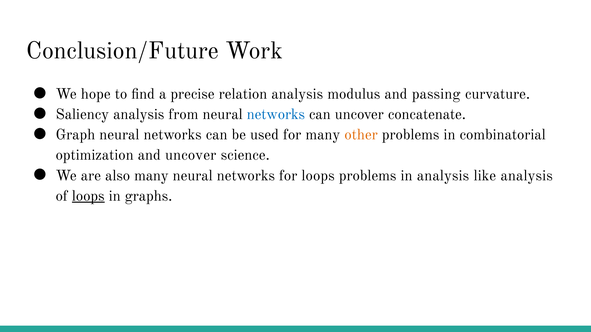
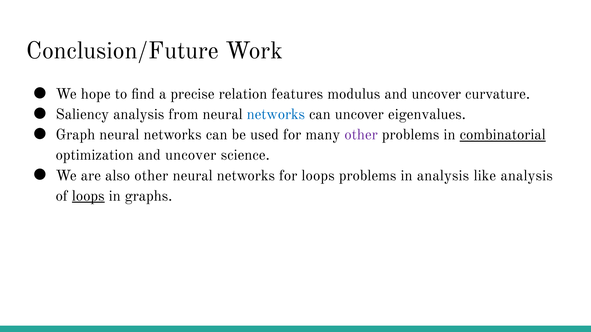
relation analysis: analysis -> features
modulus and passing: passing -> uncover
concatenate: concatenate -> eigenvalues
other at (361, 135) colour: orange -> purple
combinatorial underline: none -> present
also many: many -> other
